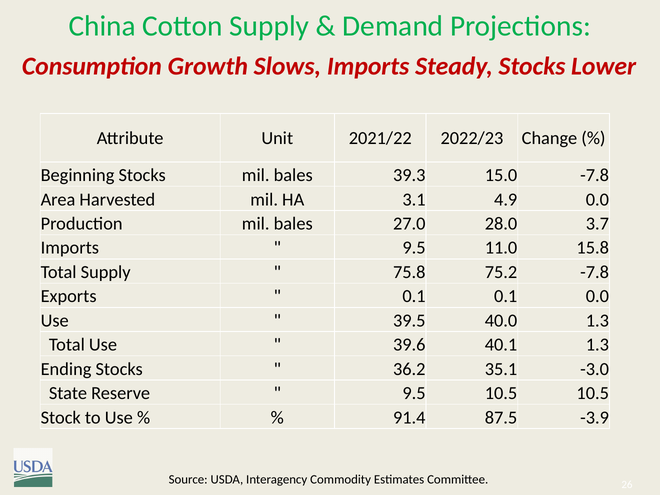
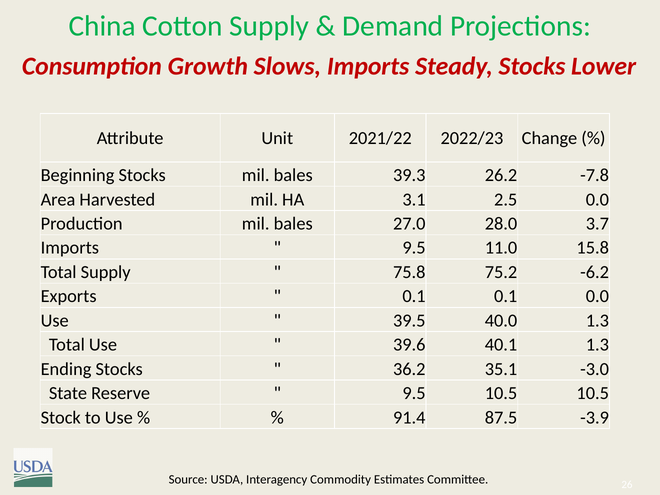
15.0: 15.0 -> 26.2
4.9: 4.9 -> 2.5
75.2 -7.8: -7.8 -> -6.2
